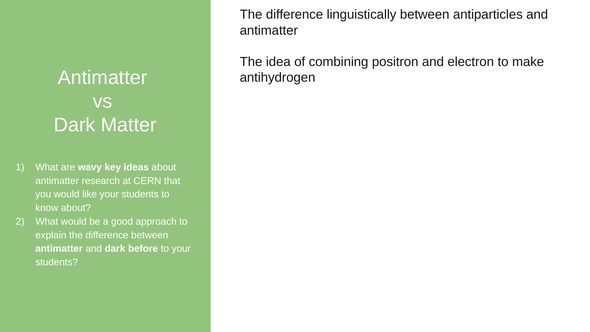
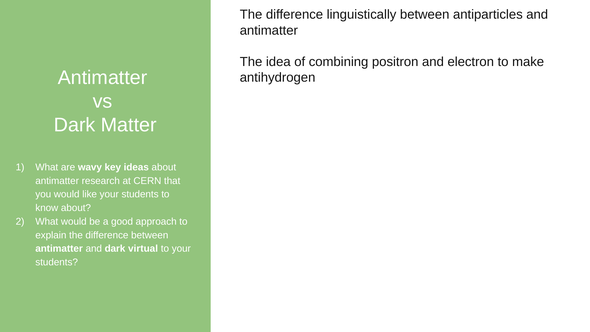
before: before -> virtual
